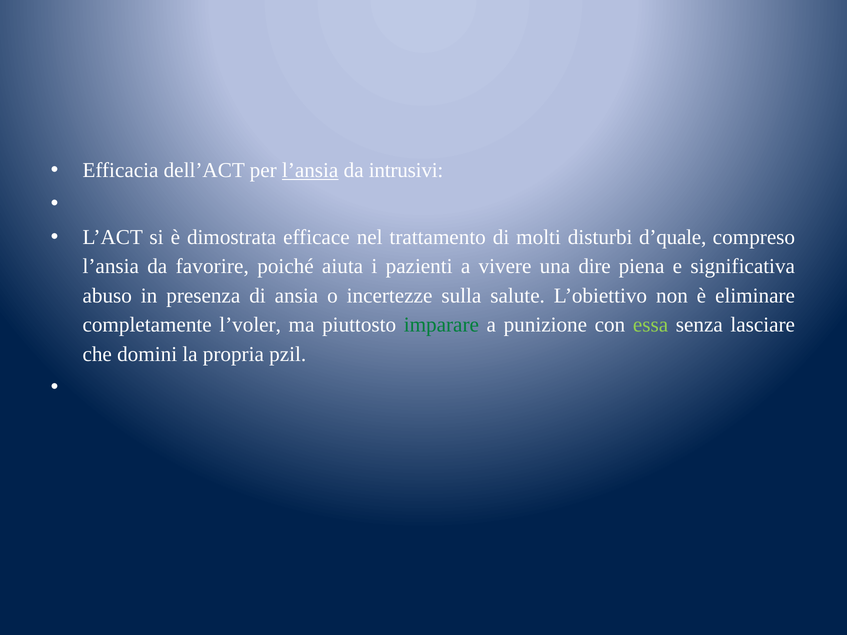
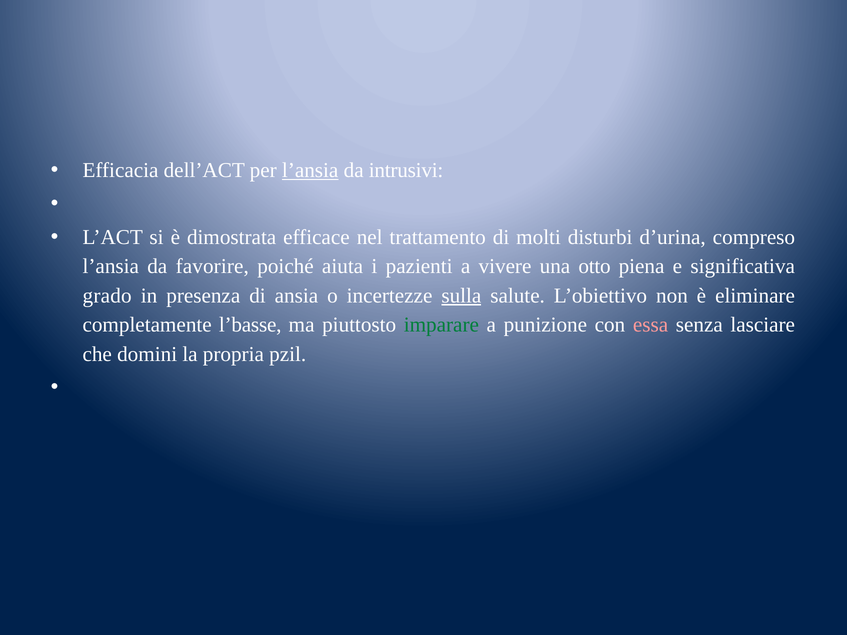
d’quale: d’quale -> d’urina
dire: dire -> otto
abuso: abuso -> grado
sulla underline: none -> present
l’voler: l’voler -> l’basse
essa colour: light green -> pink
